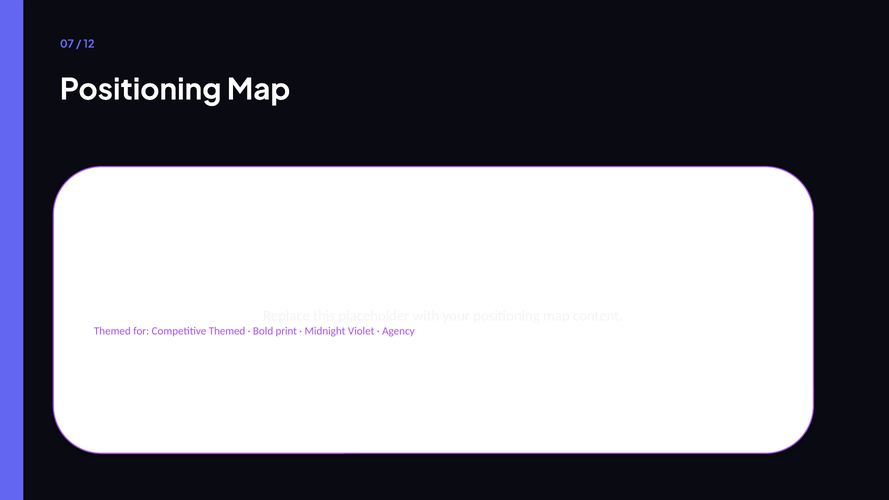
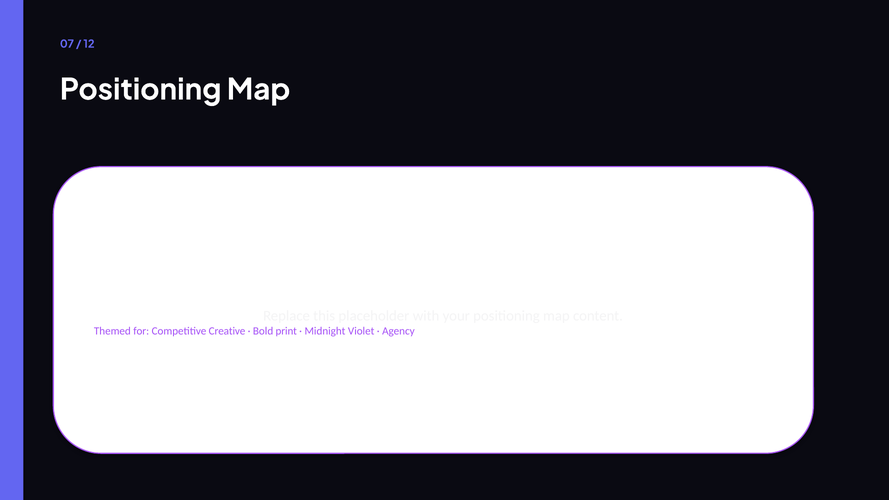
Competitive Themed: Themed -> Creative
